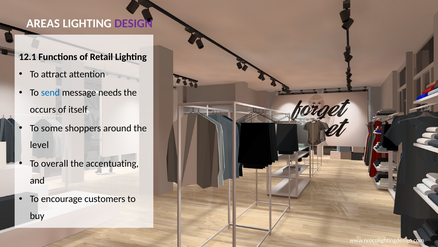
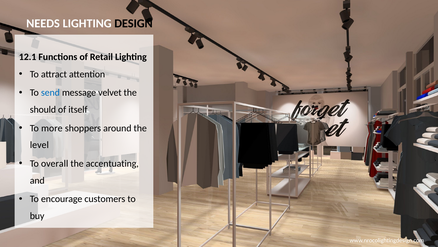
AREAS: AREAS -> NEEDS
DESIGN colour: purple -> black
needs: needs -> velvet
occurs: occurs -> should
some: some -> more
